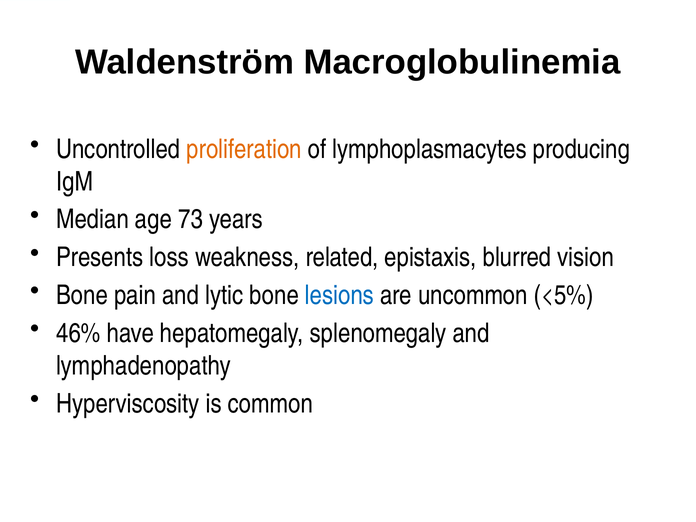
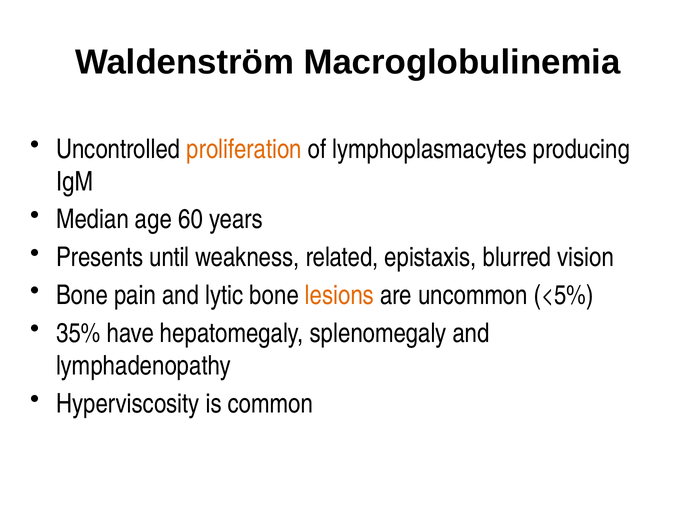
73: 73 -> 60
loss: loss -> until
lesions colour: blue -> orange
46%: 46% -> 35%
